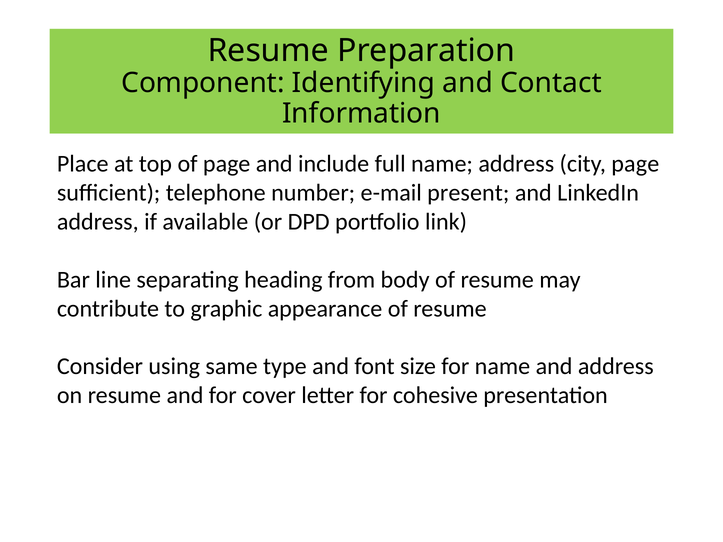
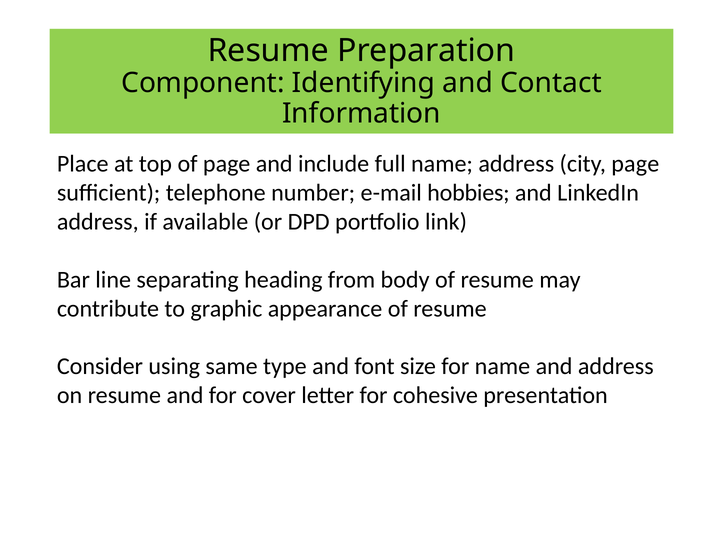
present: present -> hobbies
